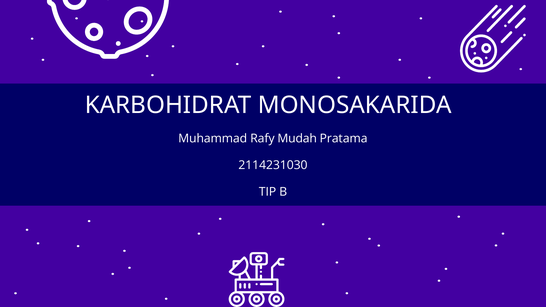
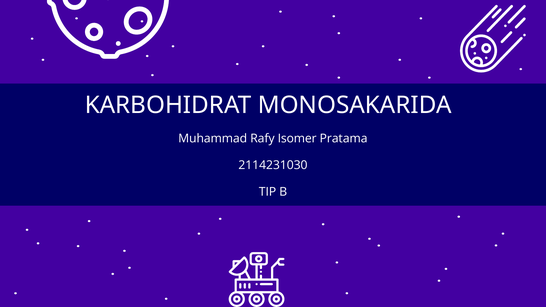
Mudah: Mudah -> Isomer
